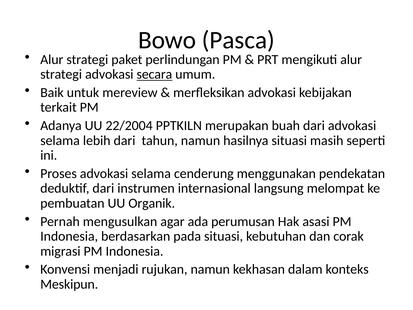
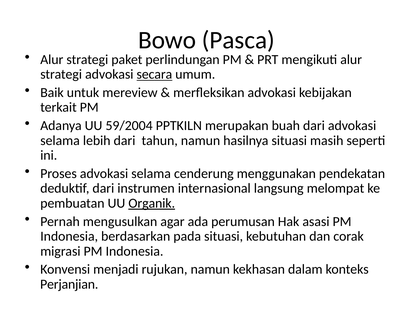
22/2004: 22/2004 -> 59/2004
Organik underline: none -> present
Meskipun: Meskipun -> Perjanjian
